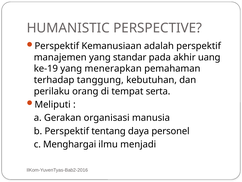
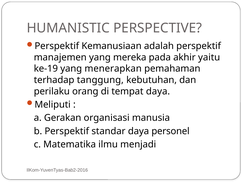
standar: standar -> mereka
uang: uang -> yaitu
tempat serta: serta -> daya
tentang: tentang -> standar
Menghargai: Menghargai -> Matematika
